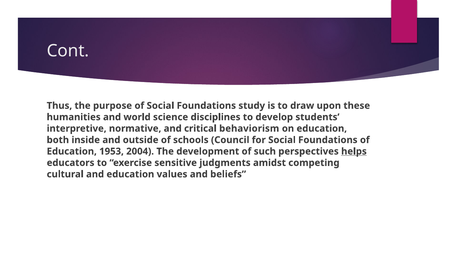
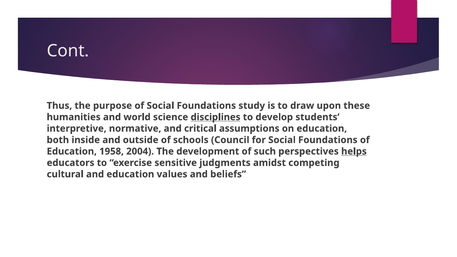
disciplines underline: none -> present
behaviorism: behaviorism -> assumptions
1953: 1953 -> 1958
